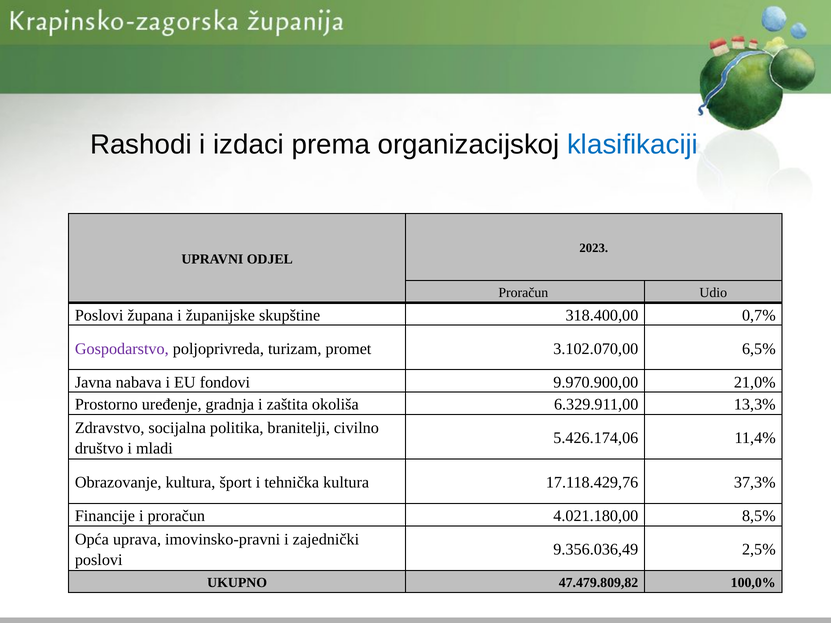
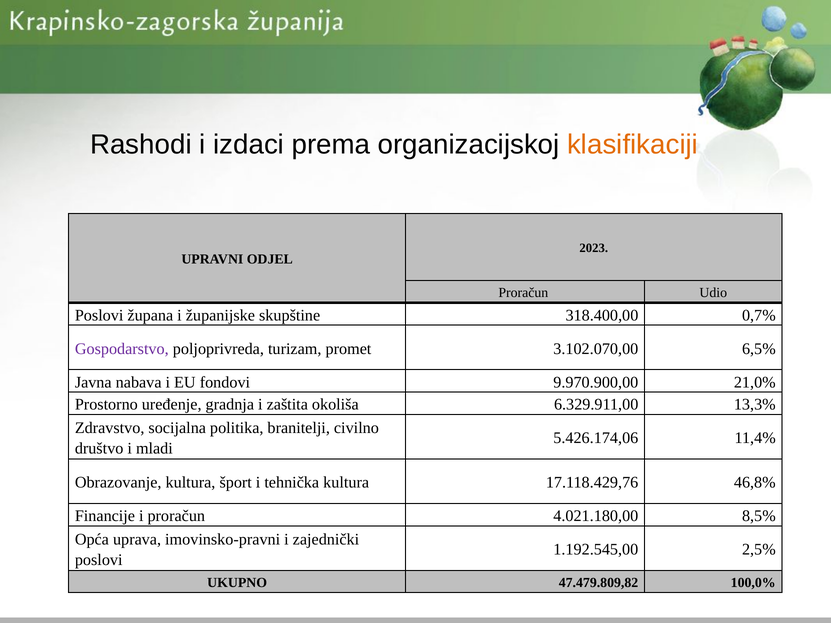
klasifikaciji colour: blue -> orange
37,3%: 37,3% -> 46,8%
9.356.036,49: 9.356.036,49 -> 1.192.545,00
